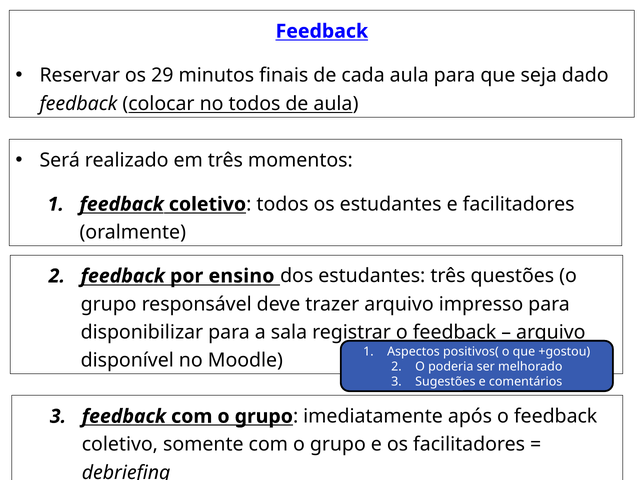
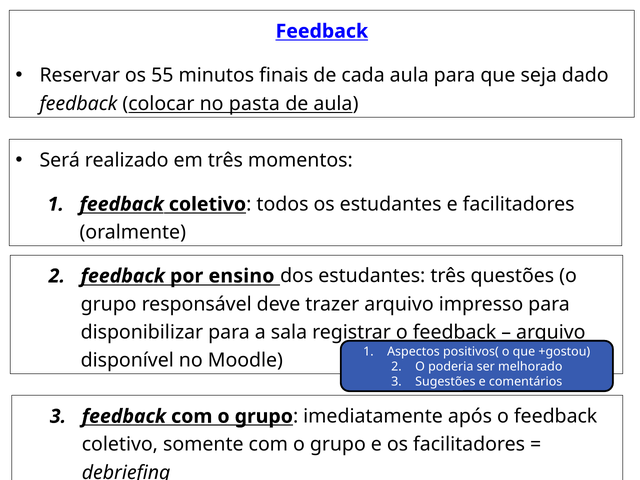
29: 29 -> 55
no todos: todos -> pasta
